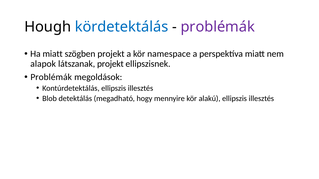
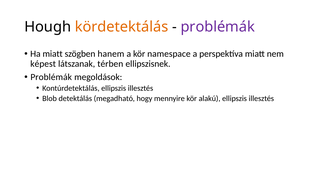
kördetektálás colour: blue -> orange
szögben projekt: projekt -> hanem
alapok: alapok -> képest
látszanak projekt: projekt -> térben
